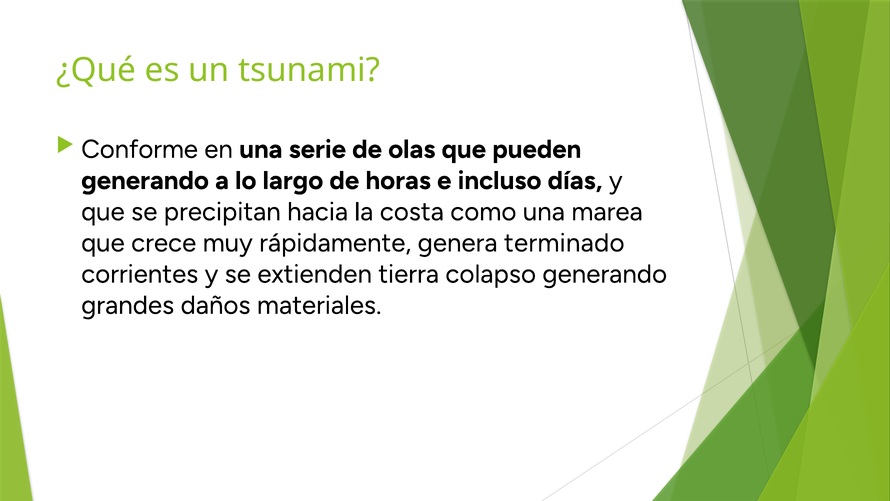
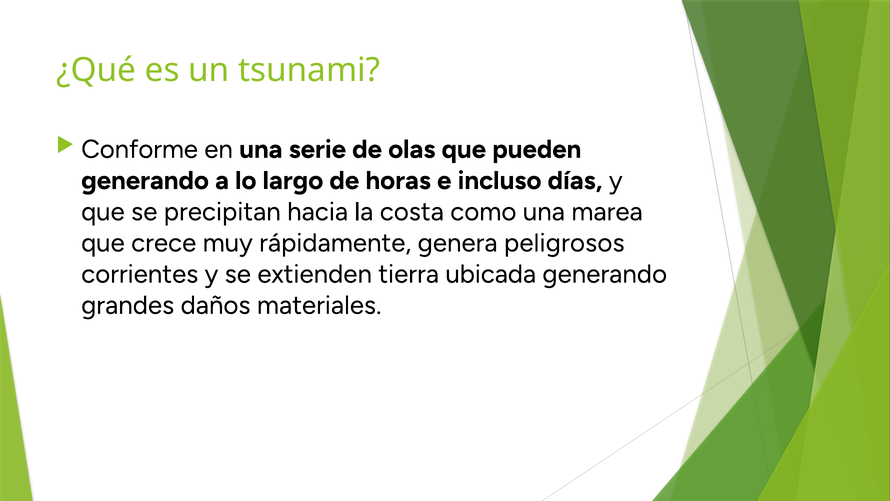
terminado: terminado -> peligrosos
colapso: colapso -> ubicada
